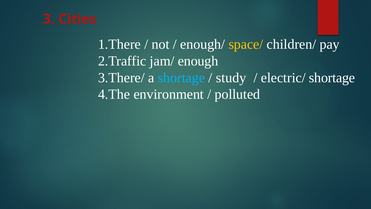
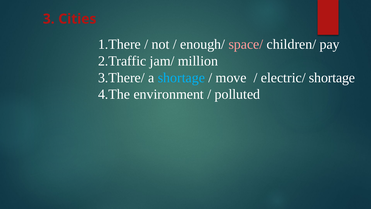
space/ colour: yellow -> pink
enough: enough -> million
study: study -> move
